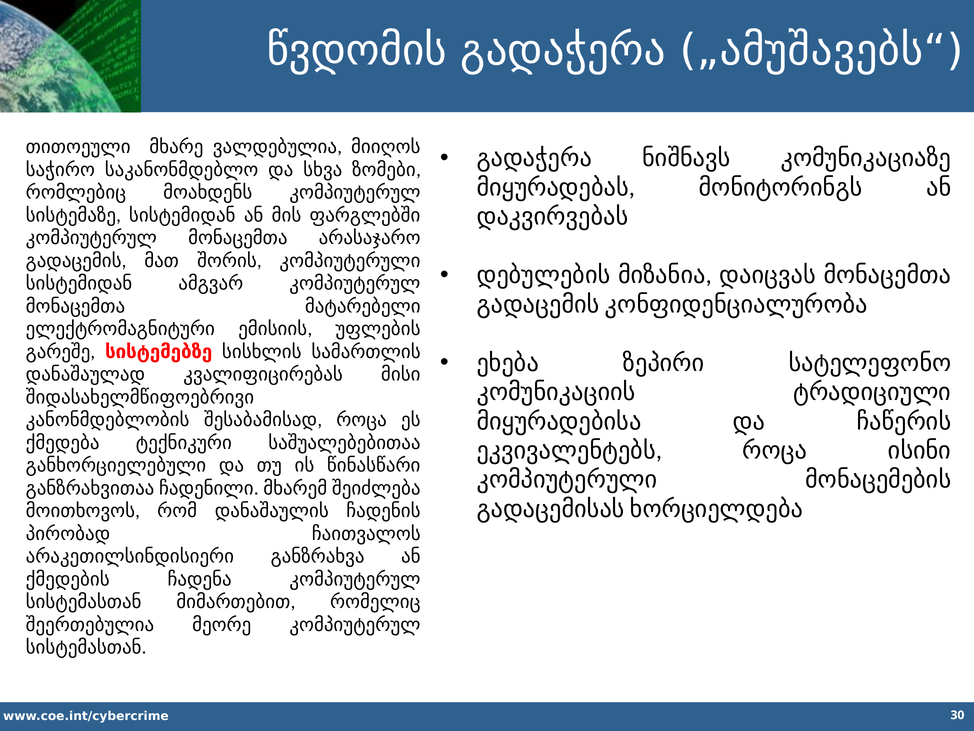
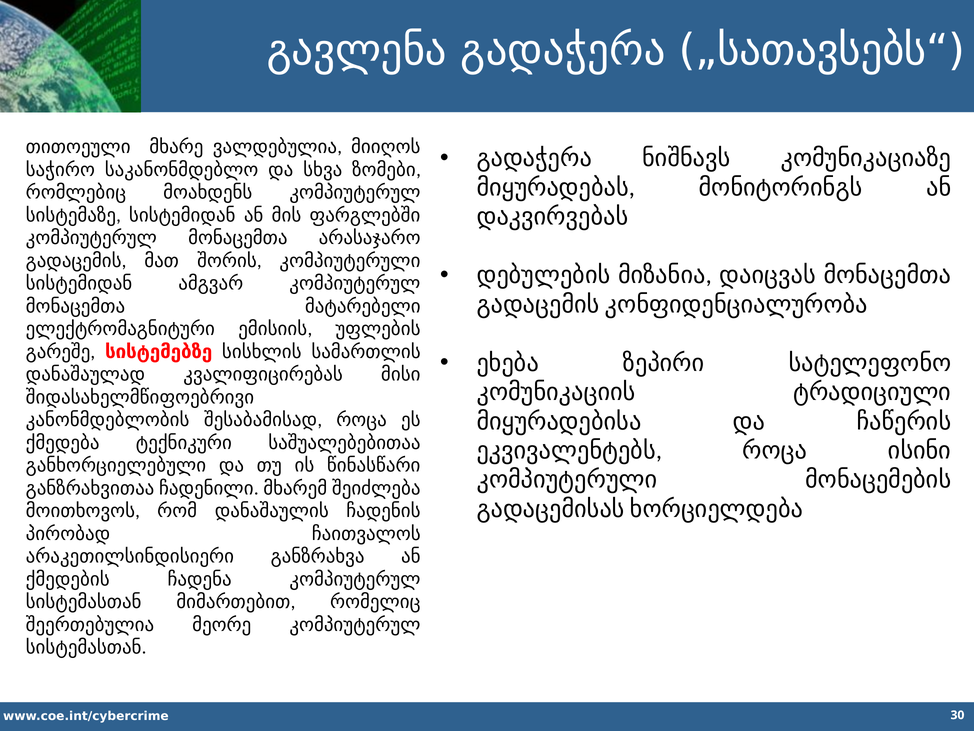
წვდომის: წვდომის -> გავლენა
„ამუშავებს“: „ამუშავებს“ -> „სათავსებს“
